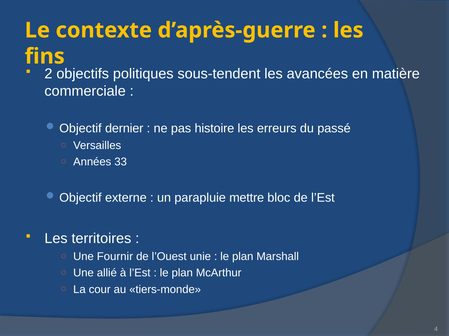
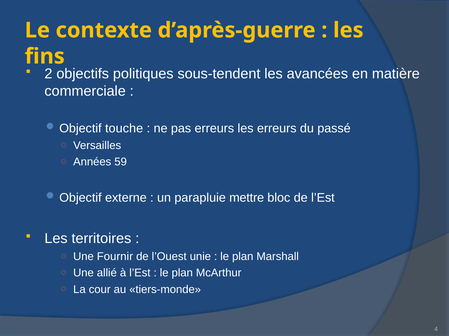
dernier: dernier -> touche
pas histoire: histoire -> erreurs
33: 33 -> 59
